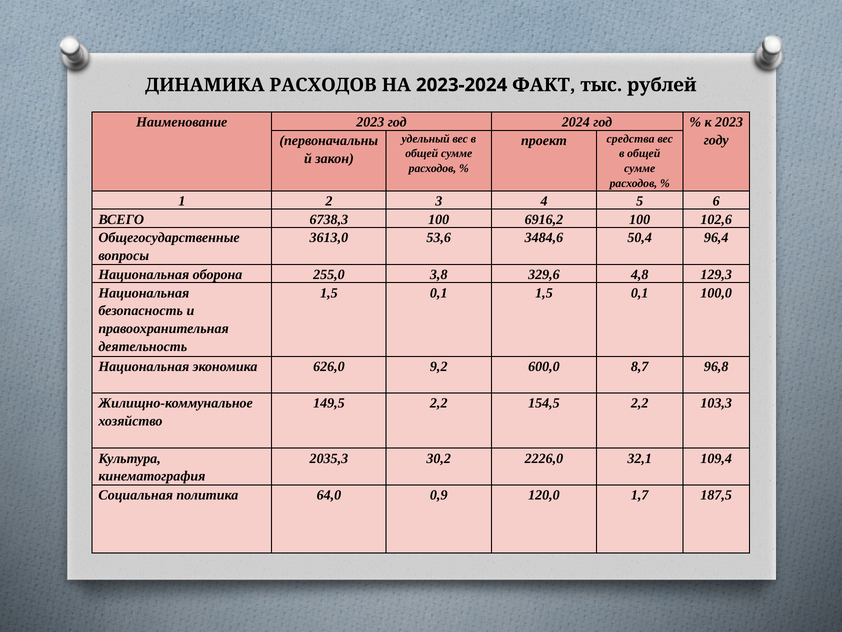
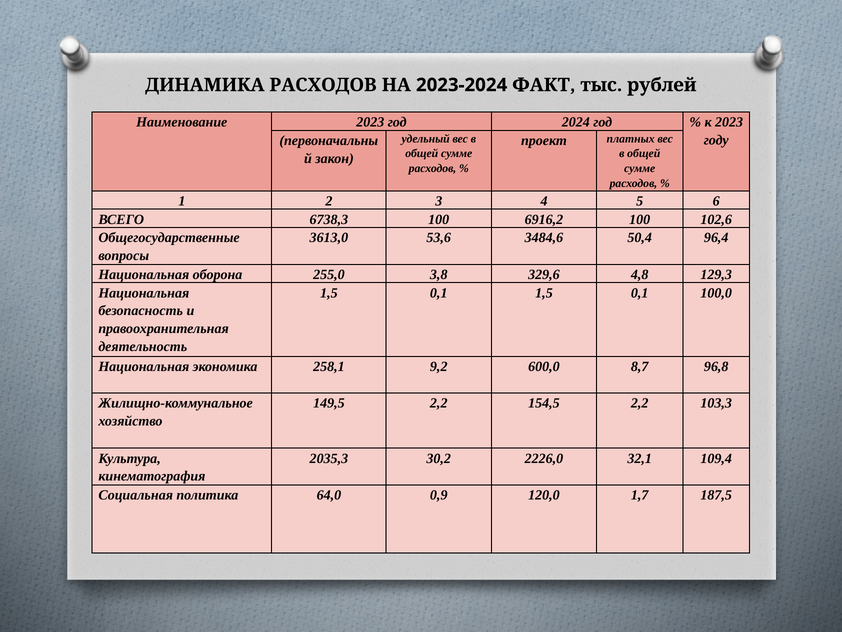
средства: средства -> платных
626,0: 626,0 -> 258,1
